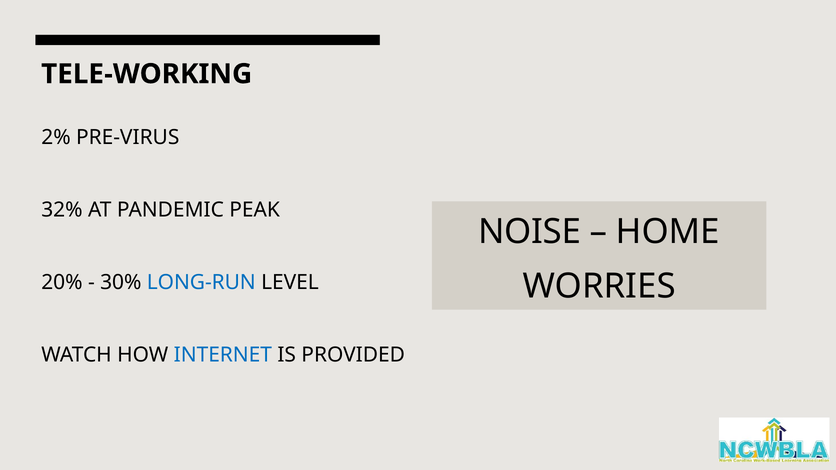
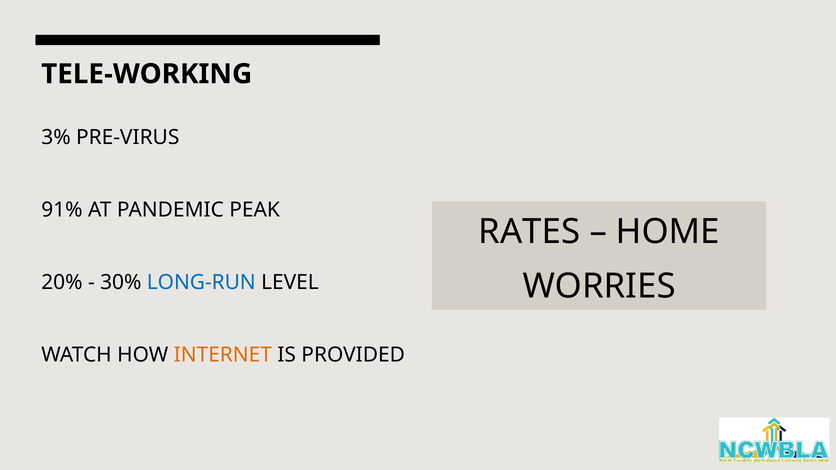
2%: 2% -> 3%
32%: 32% -> 91%
NOISE: NOISE -> RATES
INTERNET colour: blue -> orange
